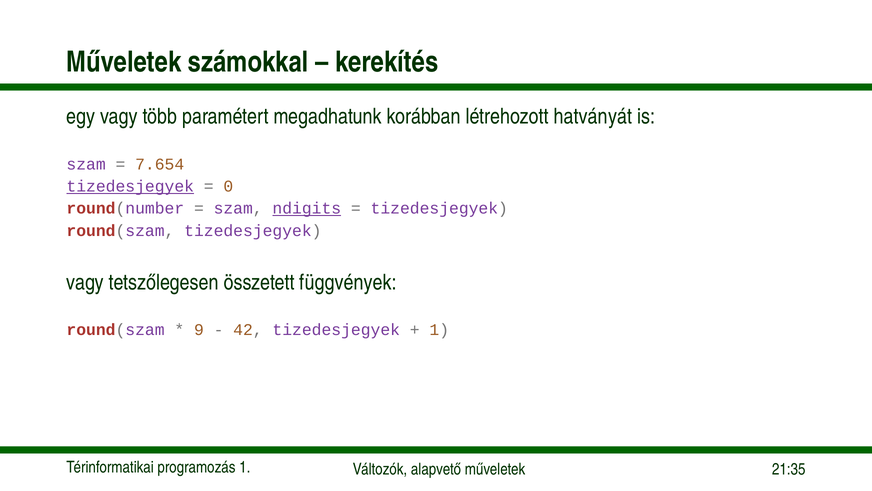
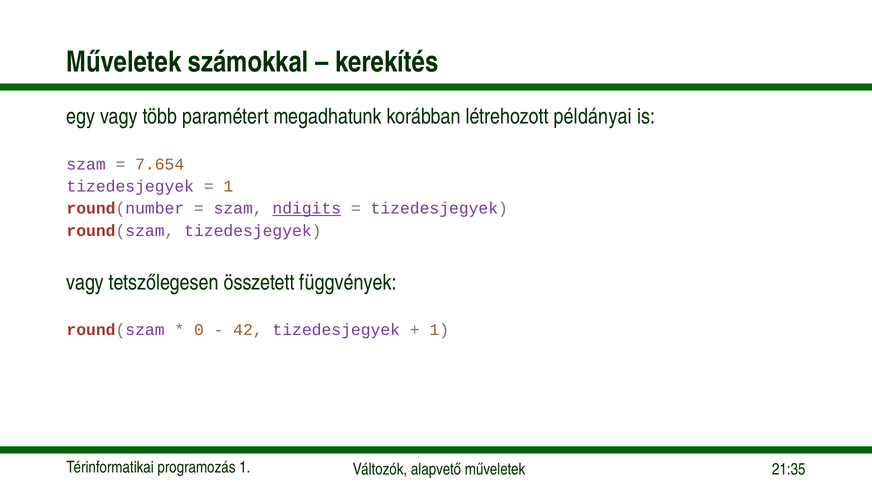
hatványát: hatványát -> példányai
tizedesjegyek at (130, 186) underline: present -> none
0 at (228, 186): 0 -> 1
9: 9 -> 0
